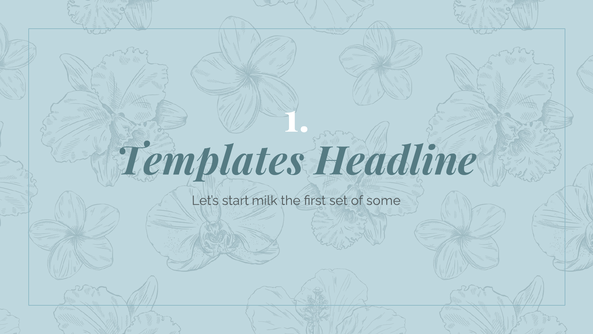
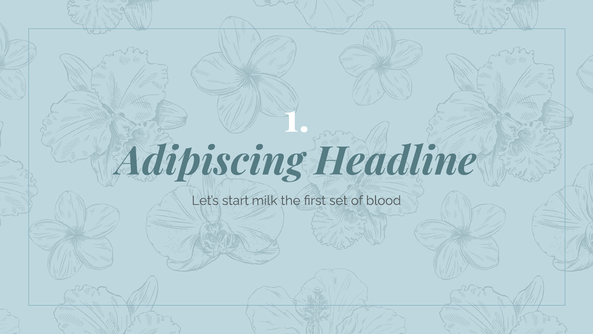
Templates: Templates -> Adipiscing
some: some -> blood
